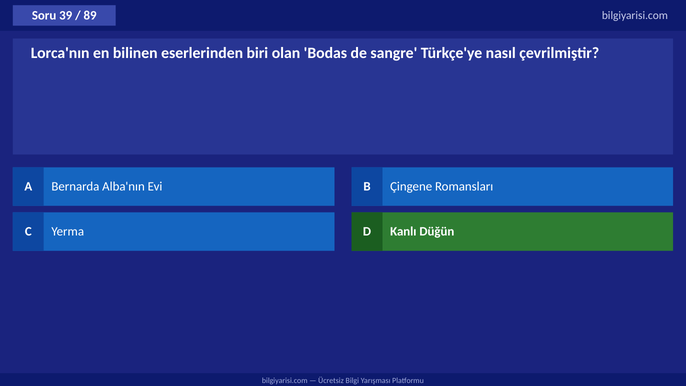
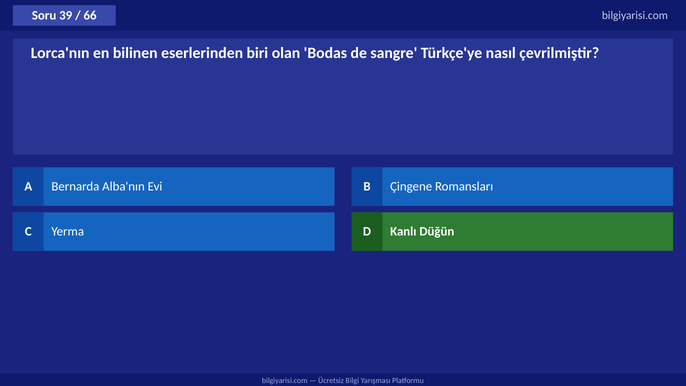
89: 89 -> 66
